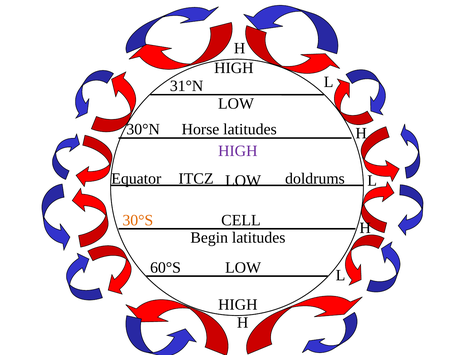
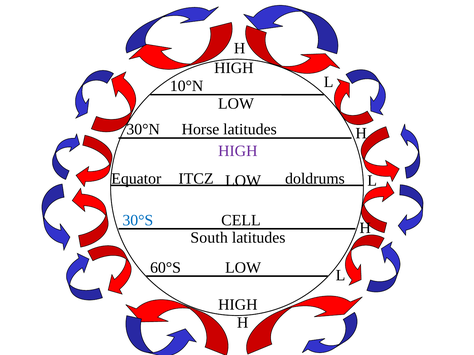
31°N: 31°N -> 10°N
30°S colour: orange -> blue
Begin: Begin -> South
